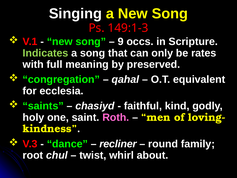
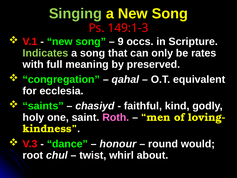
Singing colour: white -> light green
recliner: recliner -> honour
family: family -> would
